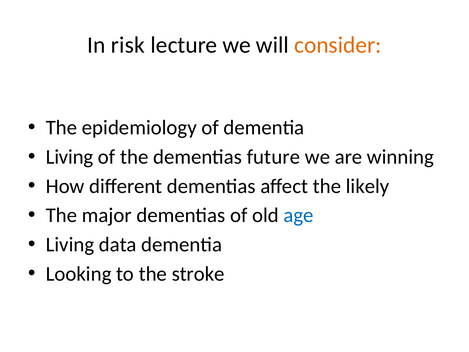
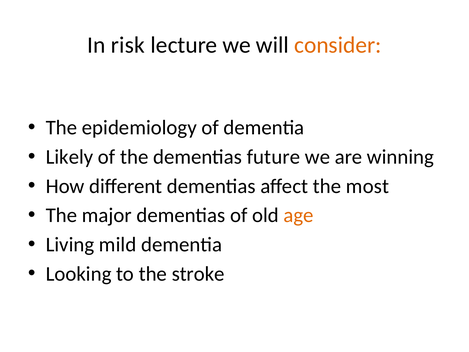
Living at (70, 157): Living -> Likely
likely: likely -> most
age colour: blue -> orange
data: data -> mild
